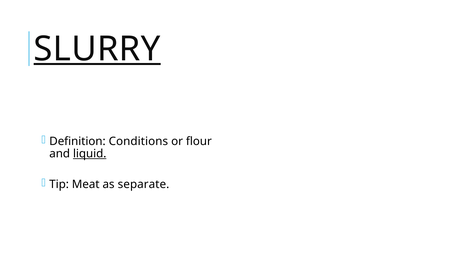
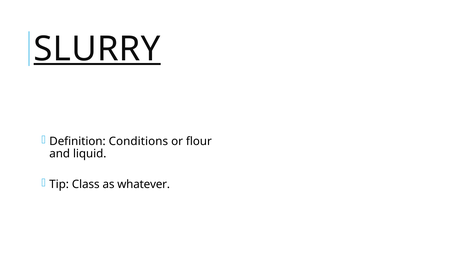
liquid underline: present -> none
Meat: Meat -> Class
separate: separate -> whatever
